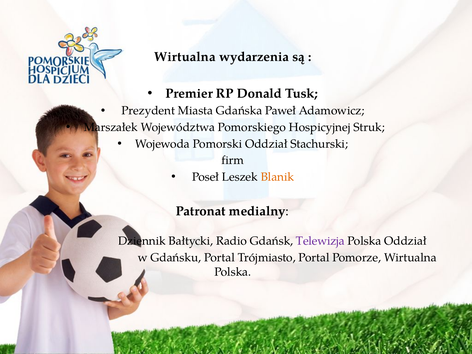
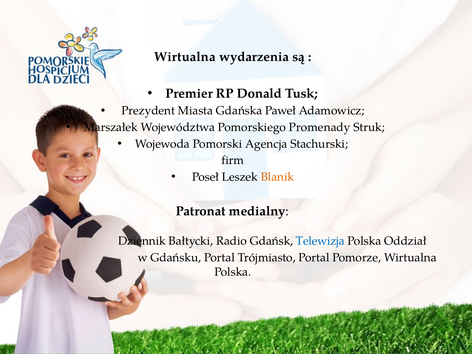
Hospicyjnej: Hospicyjnej -> Promenady
Pomorski Oddział: Oddział -> Agencja
Telewizja colour: purple -> blue
